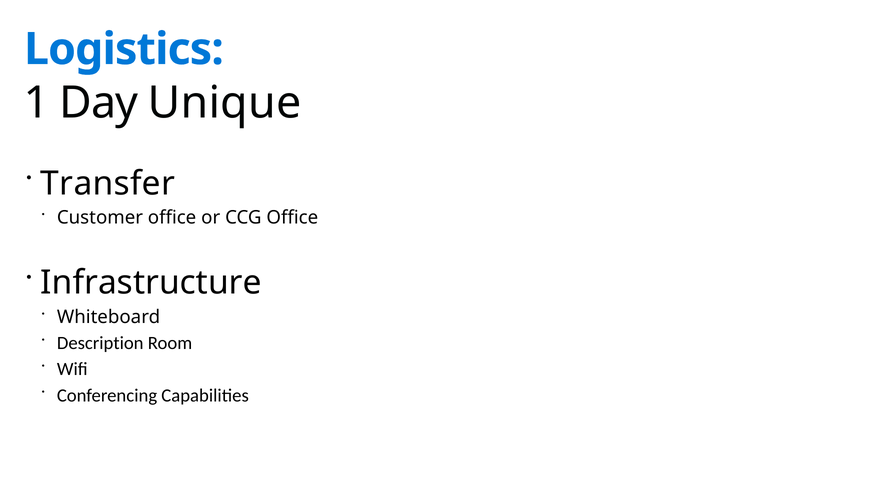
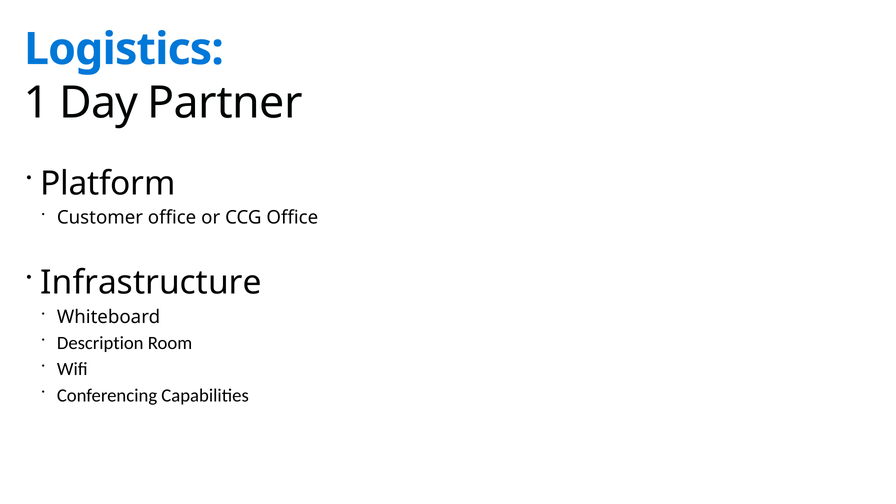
Unique: Unique -> Partner
Transfer: Transfer -> Platform
